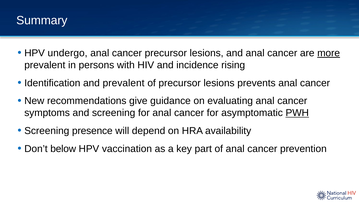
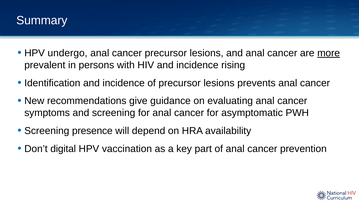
Identification and prevalent: prevalent -> incidence
PWH underline: present -> none
below: below -> digital
